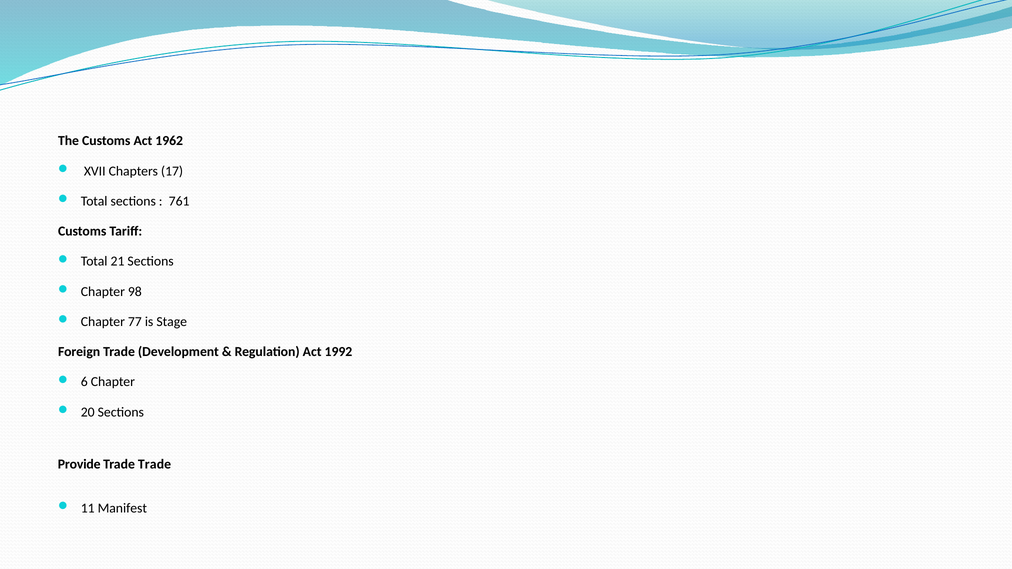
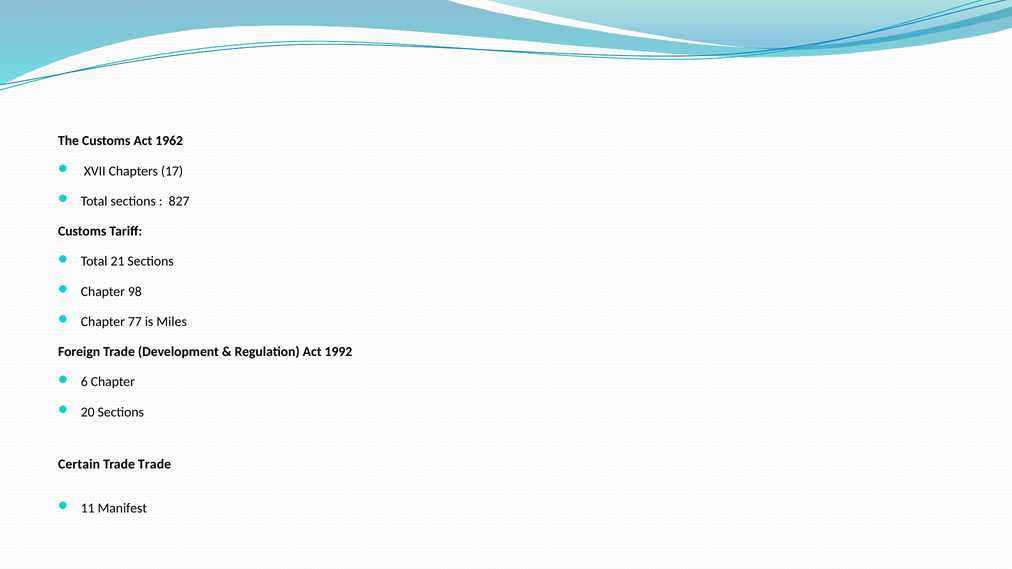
761: 761 -> 827
Stage: Stage -> Miles
Provide: Provide -> Certain
